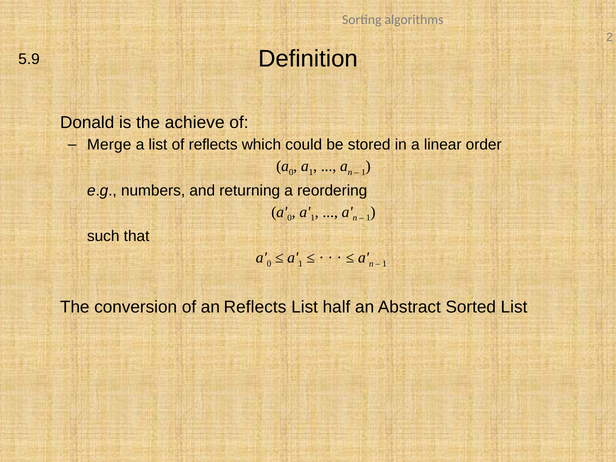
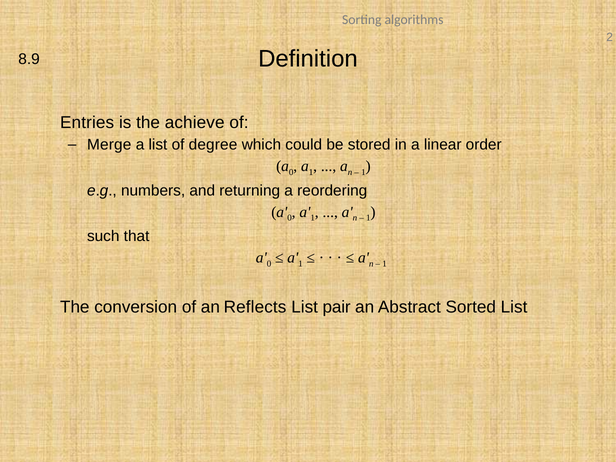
5.9: 5.9 -> 8.9
Donald: Donald -> Entries
of reflects: reflects -> degree
half: half -> pair
